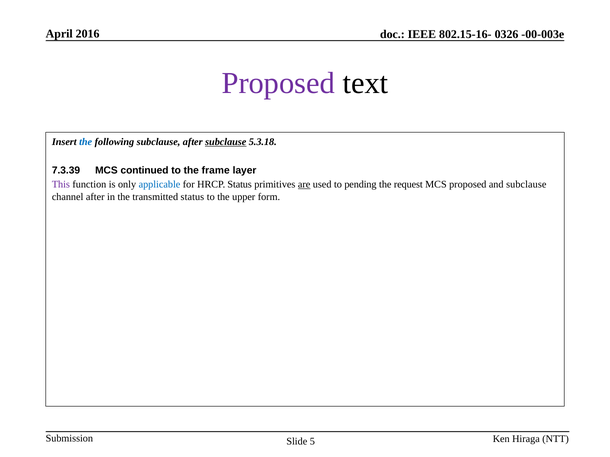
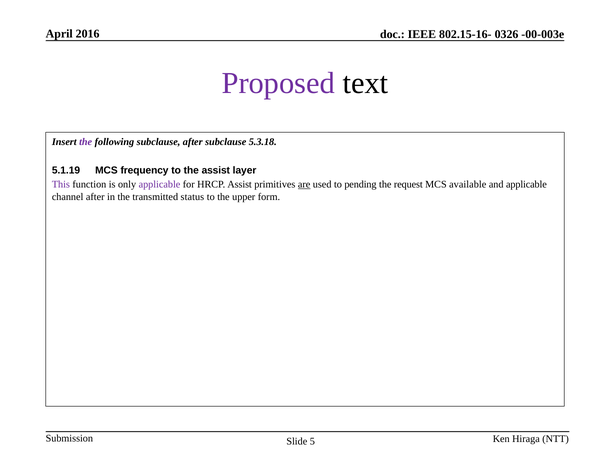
the at (86, 142) colour: blue -> purple
subclause at (226, 142) underline: present -> none
7.3.39: 7.3.39 -> 5.1.19
continued: continued -> frequency
the frame: frame -> assist
applicable at (159, 185) colour: blue -> purple
HRCP Status: Status -> Assist
MCS proposed: proposed -> available
and subclause: subclause -> applicable
